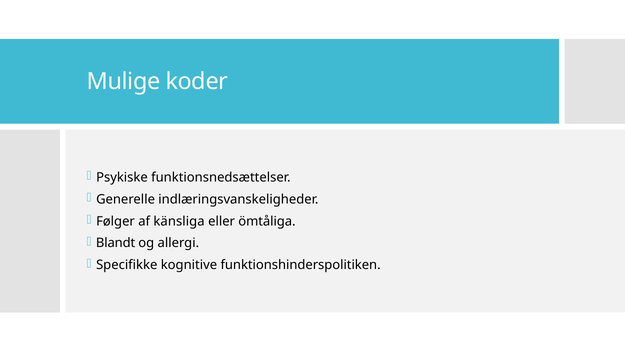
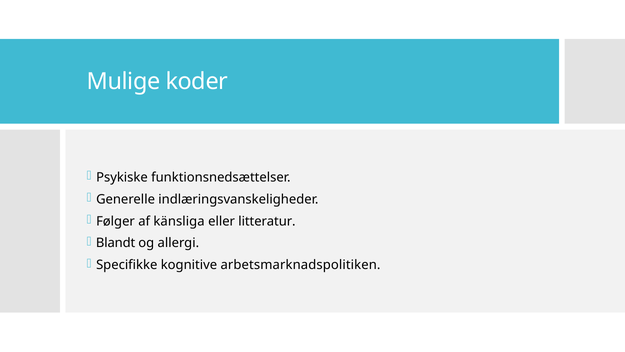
ömtåliga: ömtåliga -> litteratur
funktionshinderspolitiken: funktionshinderspolitiken -> arbetsmarknadspolitiken
